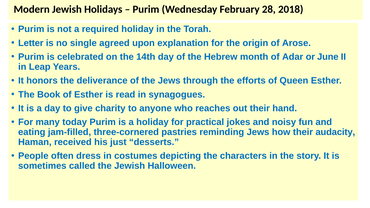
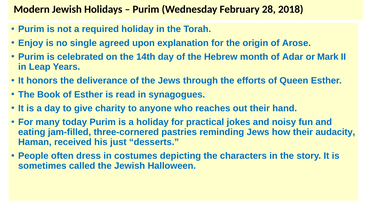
Letter: Letter -> Enjoy
June: June -> Mark
